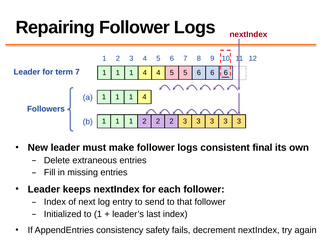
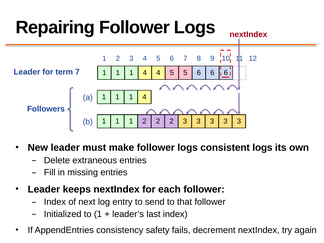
consistent final: final -> logs
